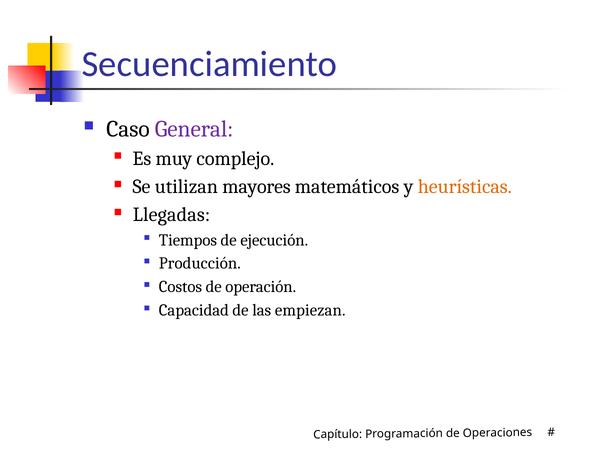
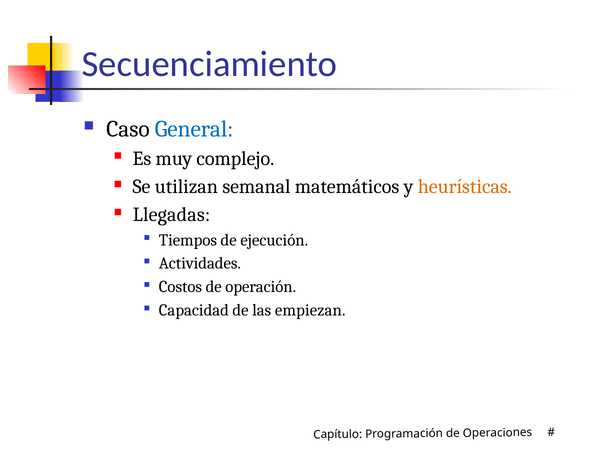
General colour: purple -> blue
mayores: mayores -> semanal
Producción: Producción -> Actividades
